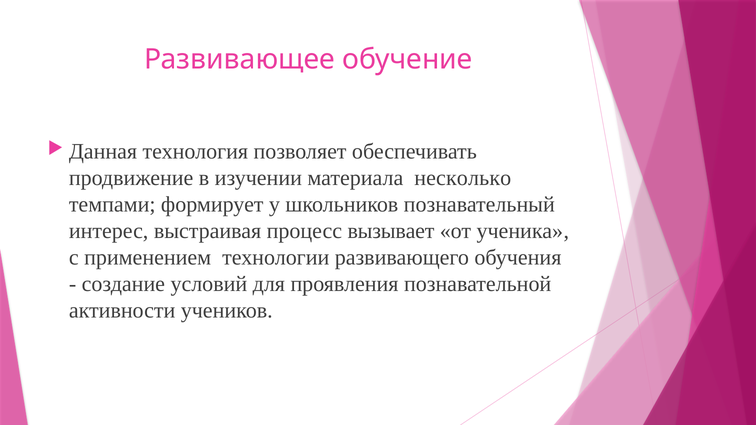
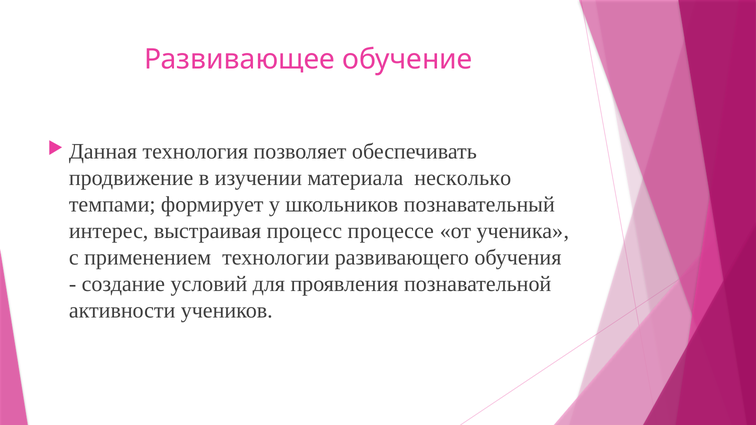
вызывает: вызывает -> процессе
